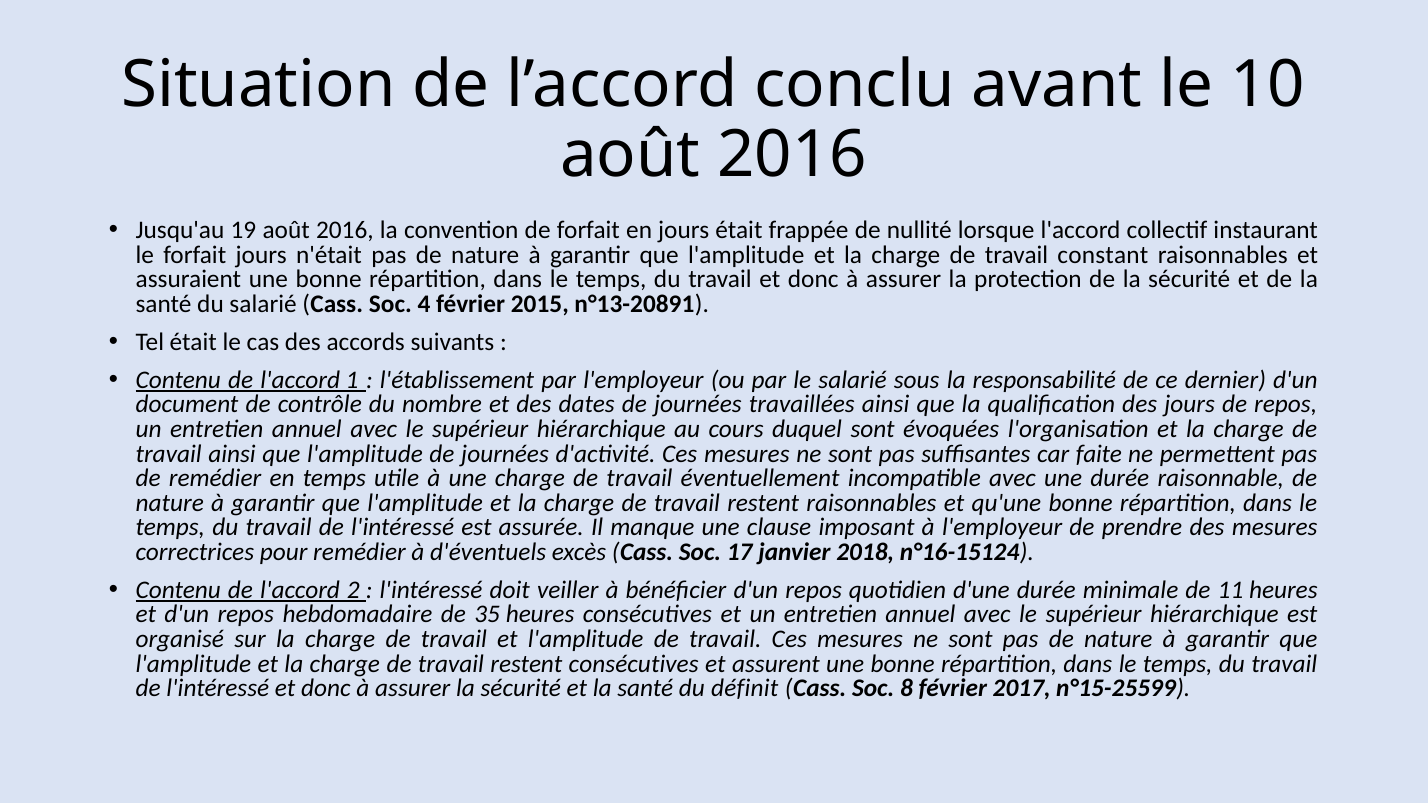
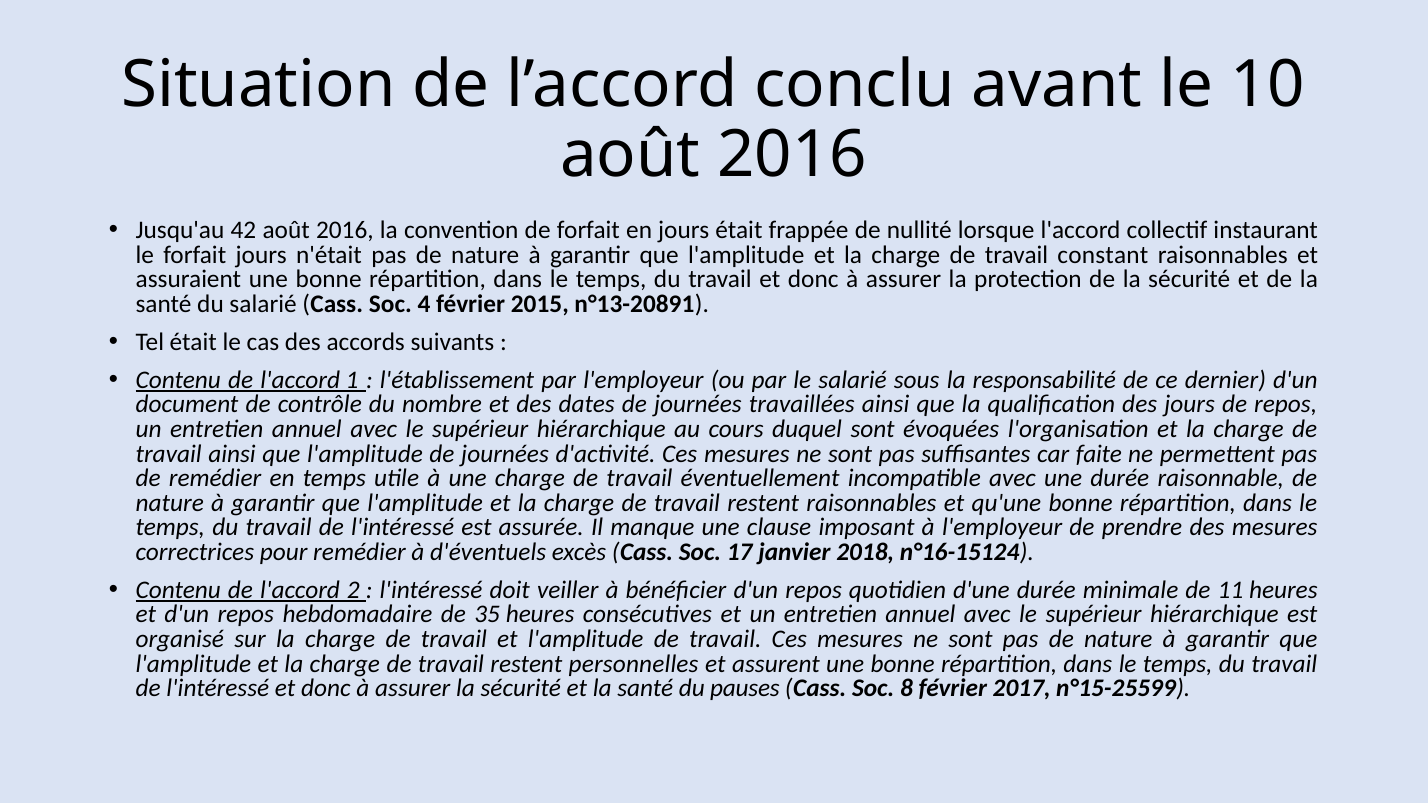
19: 19 -> 42
restent consécutives: consécutives -> personnelles
définit: définit -> pauses
